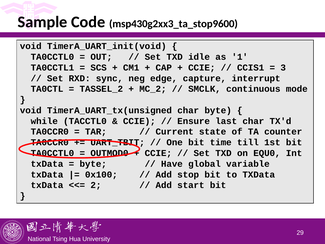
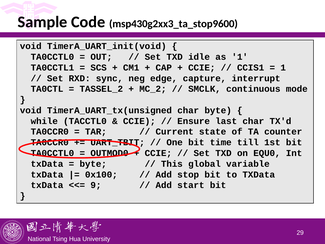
3 at (283, 68): 3 -> 1
Have: Have -> This
2: 2 -> 9
